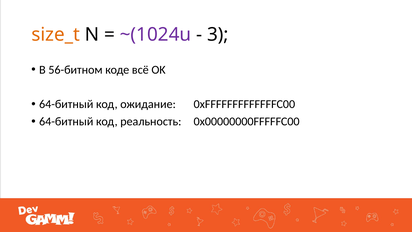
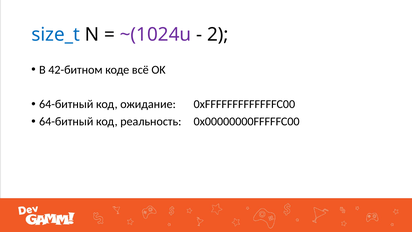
size_t colour: orange -> blue
3: 3 -> 2
56-битном: 56-битном -> 42-битном
